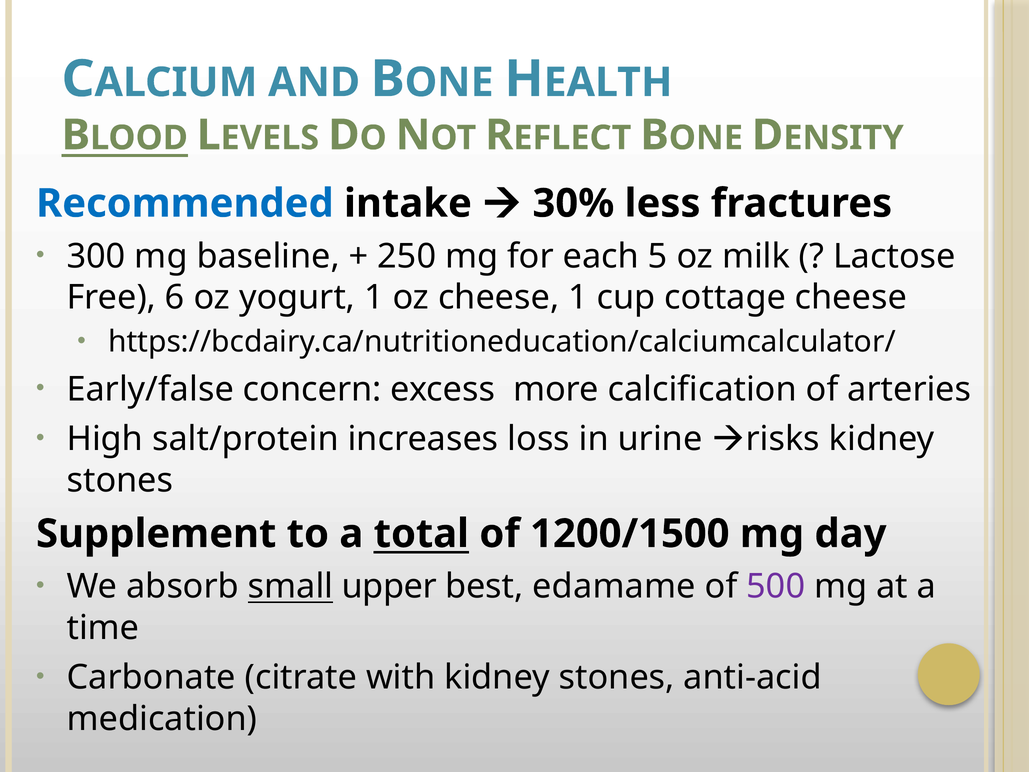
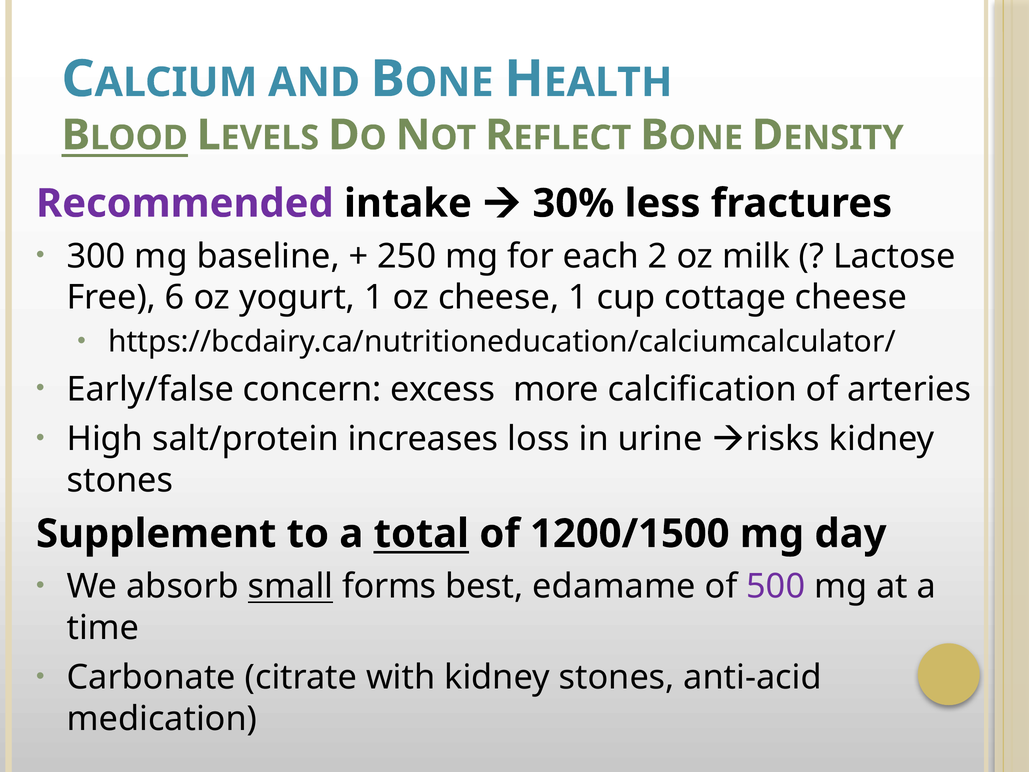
Recommended colour: blue -> purple
5: 5 -> 2
upper: upper -> forms
